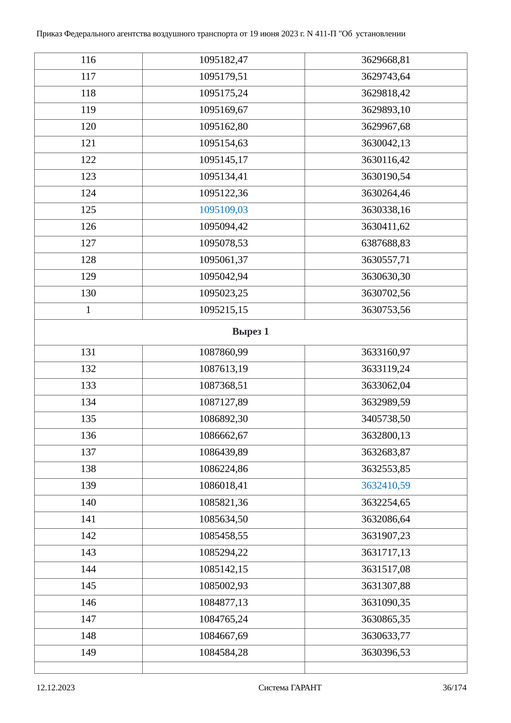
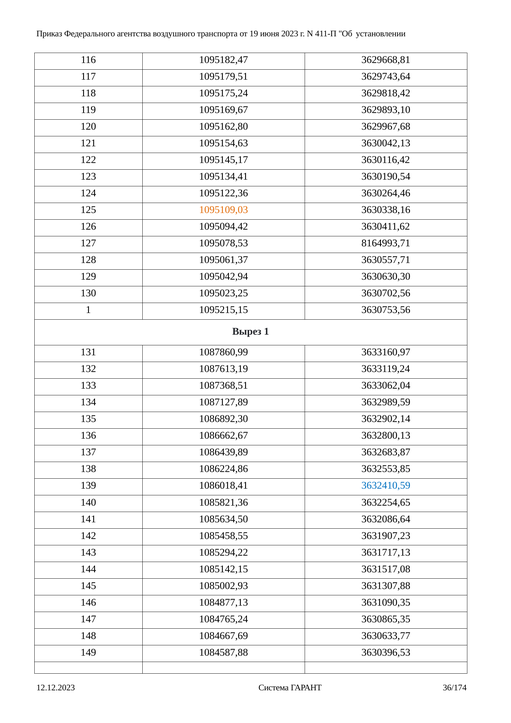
1095109,03 colour: blue -> orange
6387688,83: 6387688,83 -> 8164993,71
3405738,50: 3405738,50 -> 3632902,14
1084584,28: 1084584,28 -> 1084587,88
